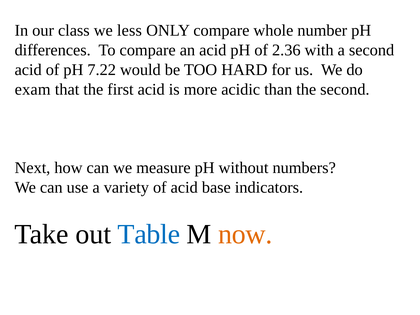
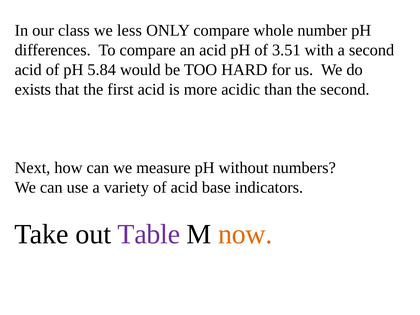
2.36: 2.36 -> 3.51
7.22: 7.22 -> 5.84
exam: exam -> exists
Table colour: blue -> purple
